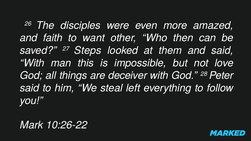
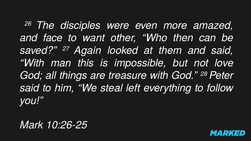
faith: faith -> face
Steps: Steps -> Again
deceiver: deceiver -> treasure
10:26-22: 10:26-22 -> 10:26-25
